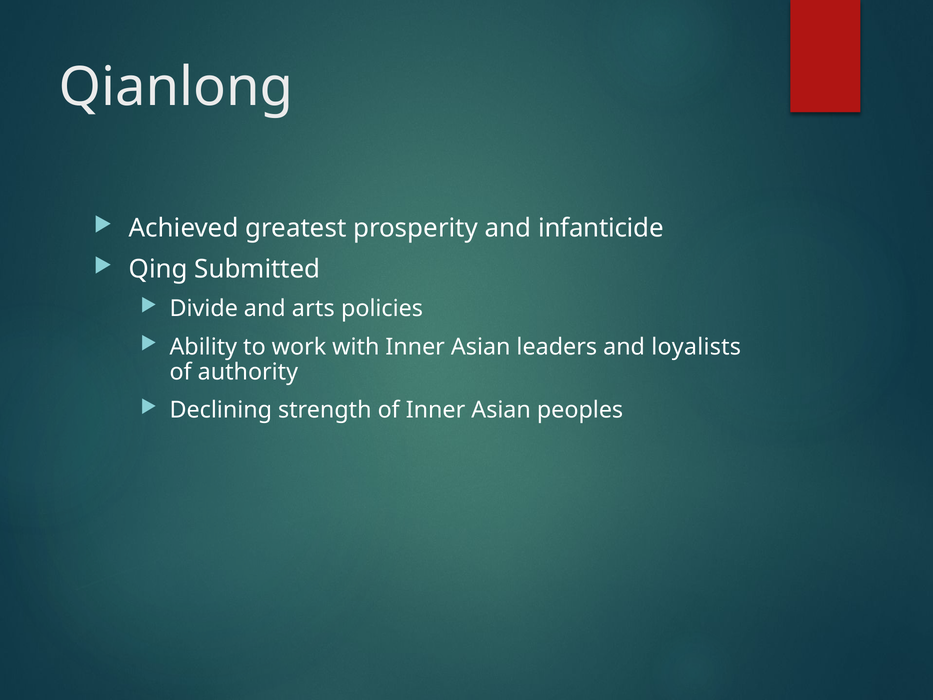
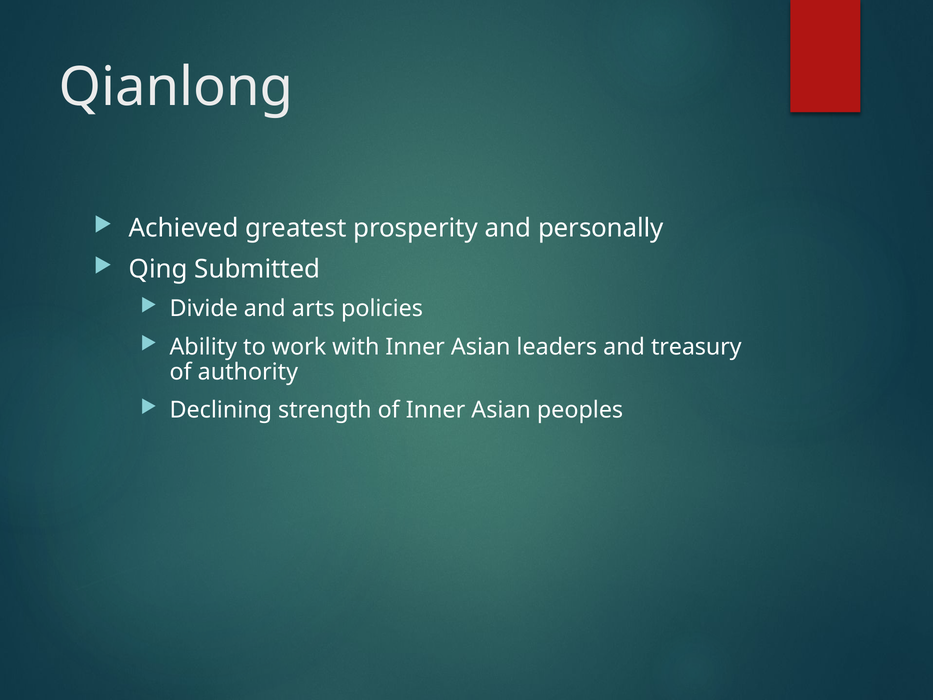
infanticide: infanticide -> personally
loyalists: loyalists -> treasury
